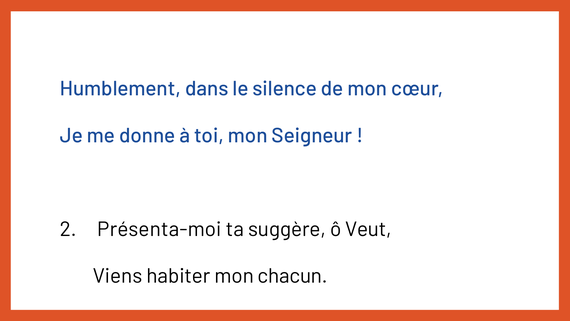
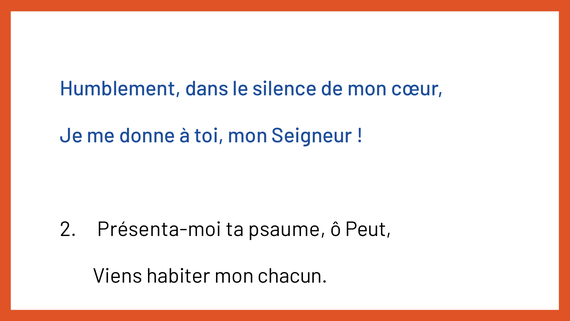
suggère: suggère -> psaume
Veut: Veut -> Peut
